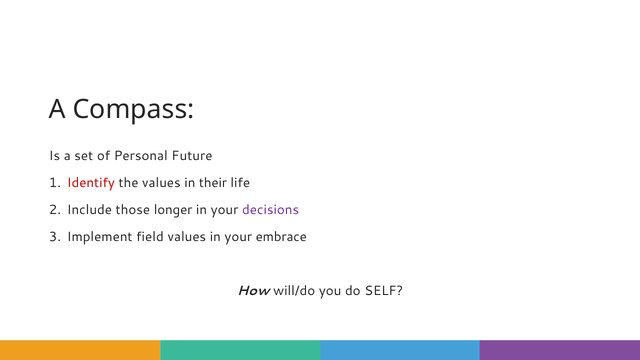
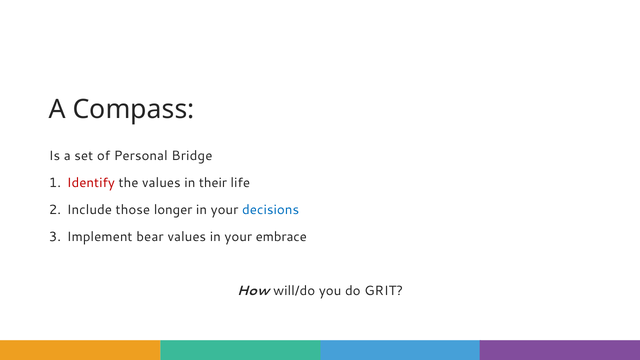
Future: Future -> Bridge
decisions colour: purple -> blue
field: field -> bear
SELF: SELF -> GRIT
